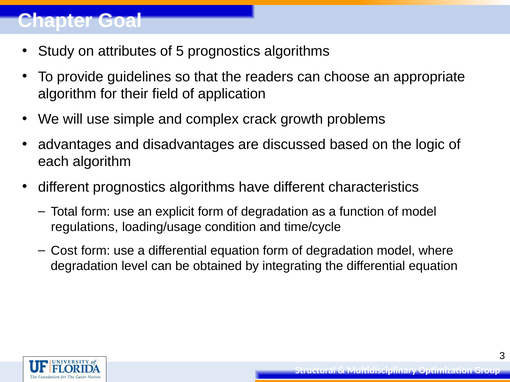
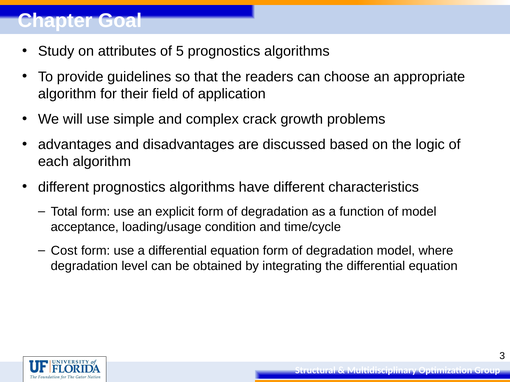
regulations: regulations -> acceptance
